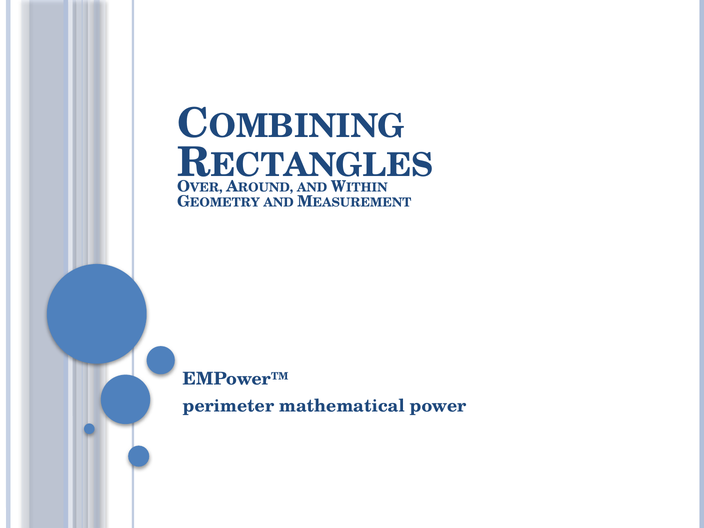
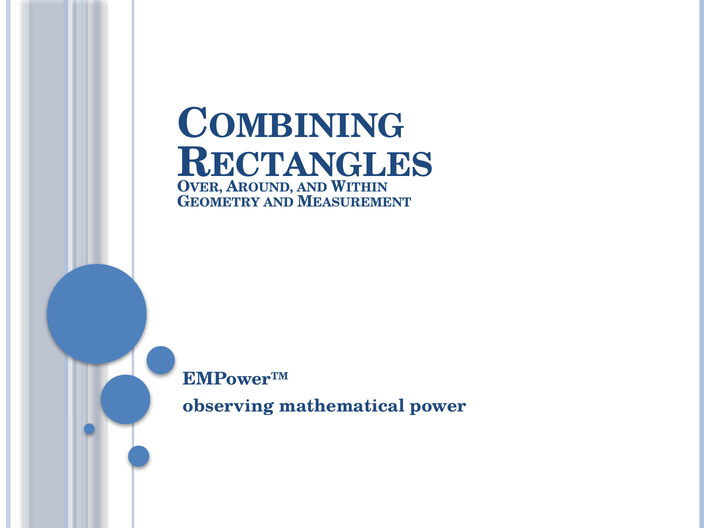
perimeter: perimeter -> observing
